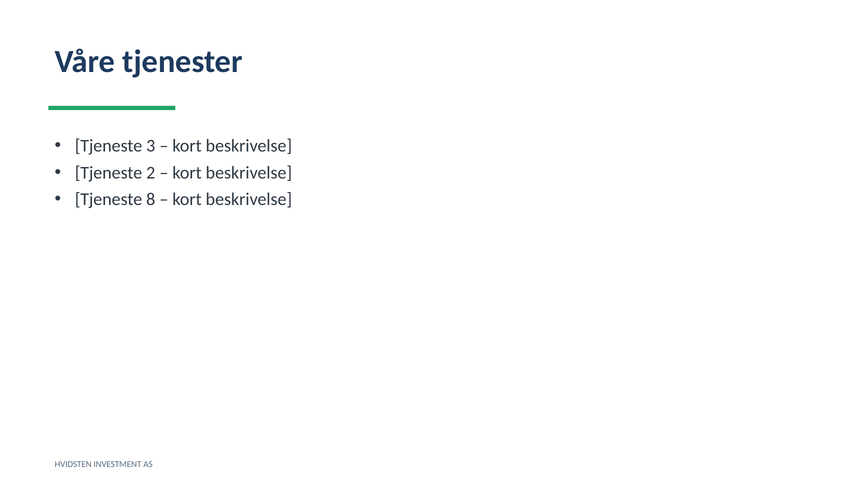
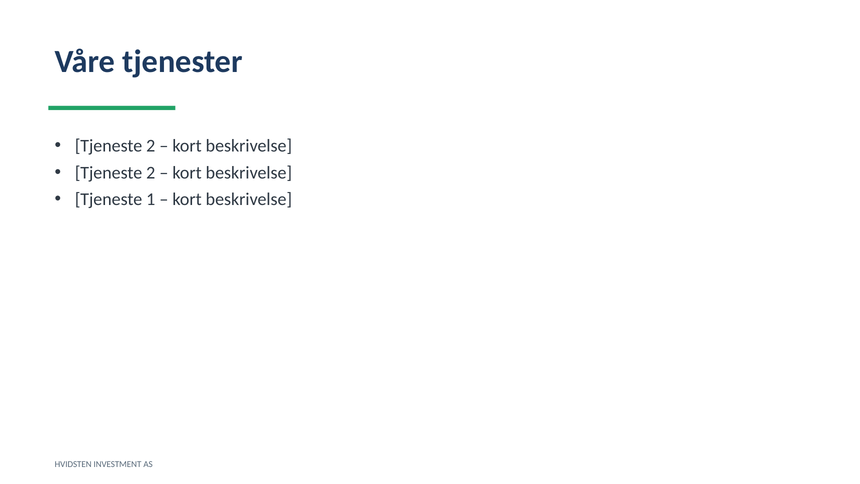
3 at (151, 146): 3 -> 2
8: 8 -> 1
